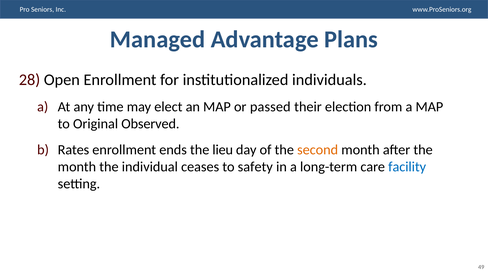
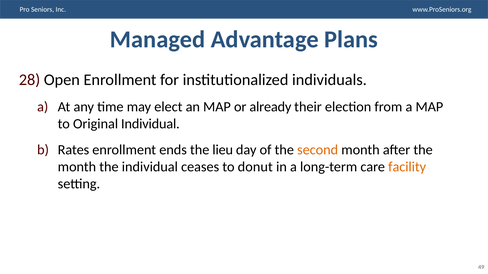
passed: passed -> already
Original Observed: Observed -> Individual
safety: safety -> donut
facility colour: blue -> orange
